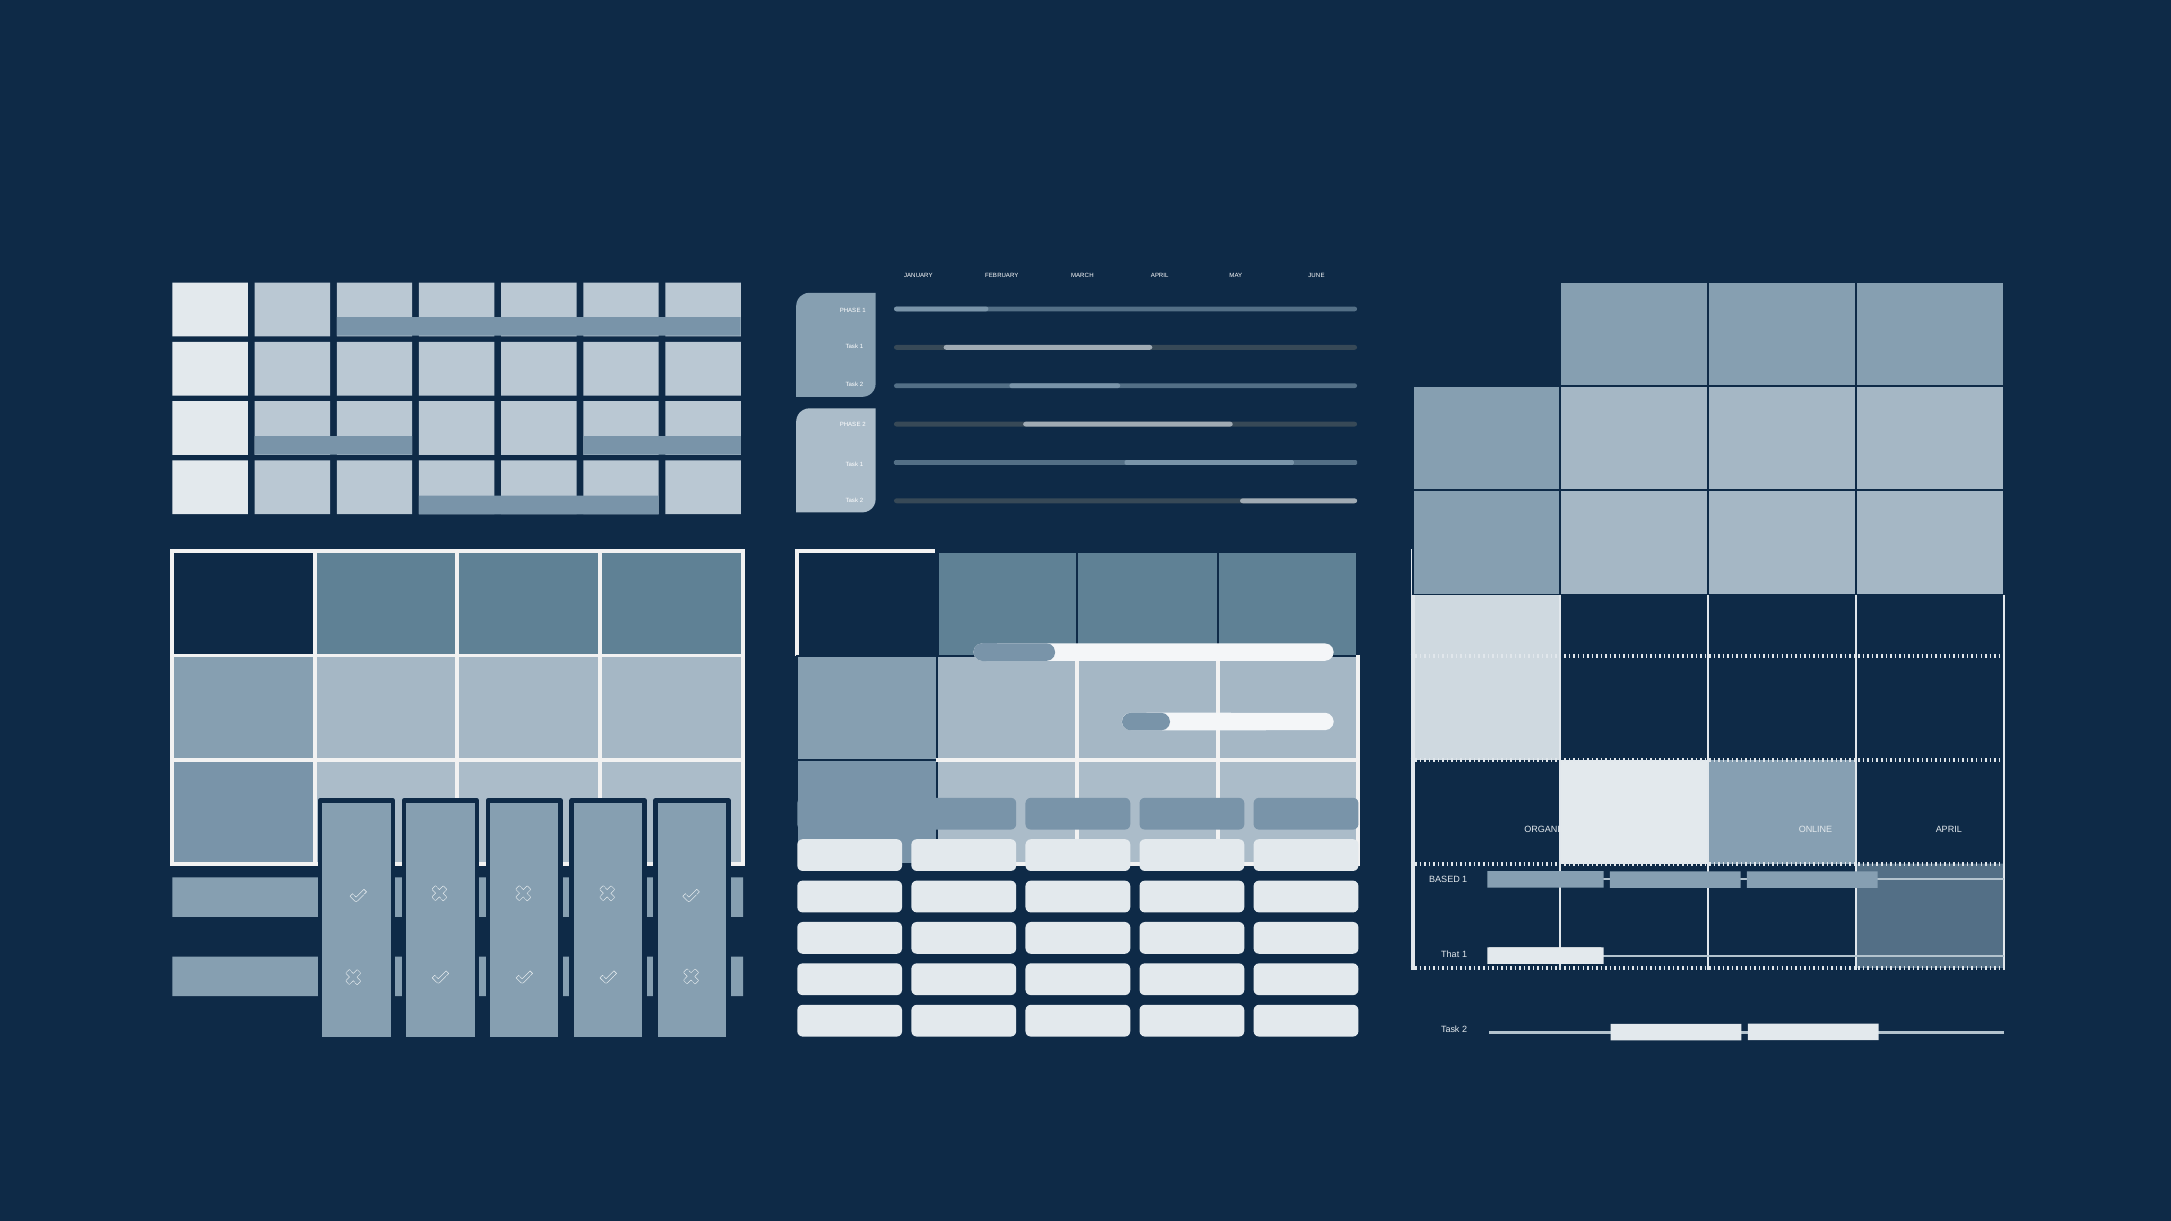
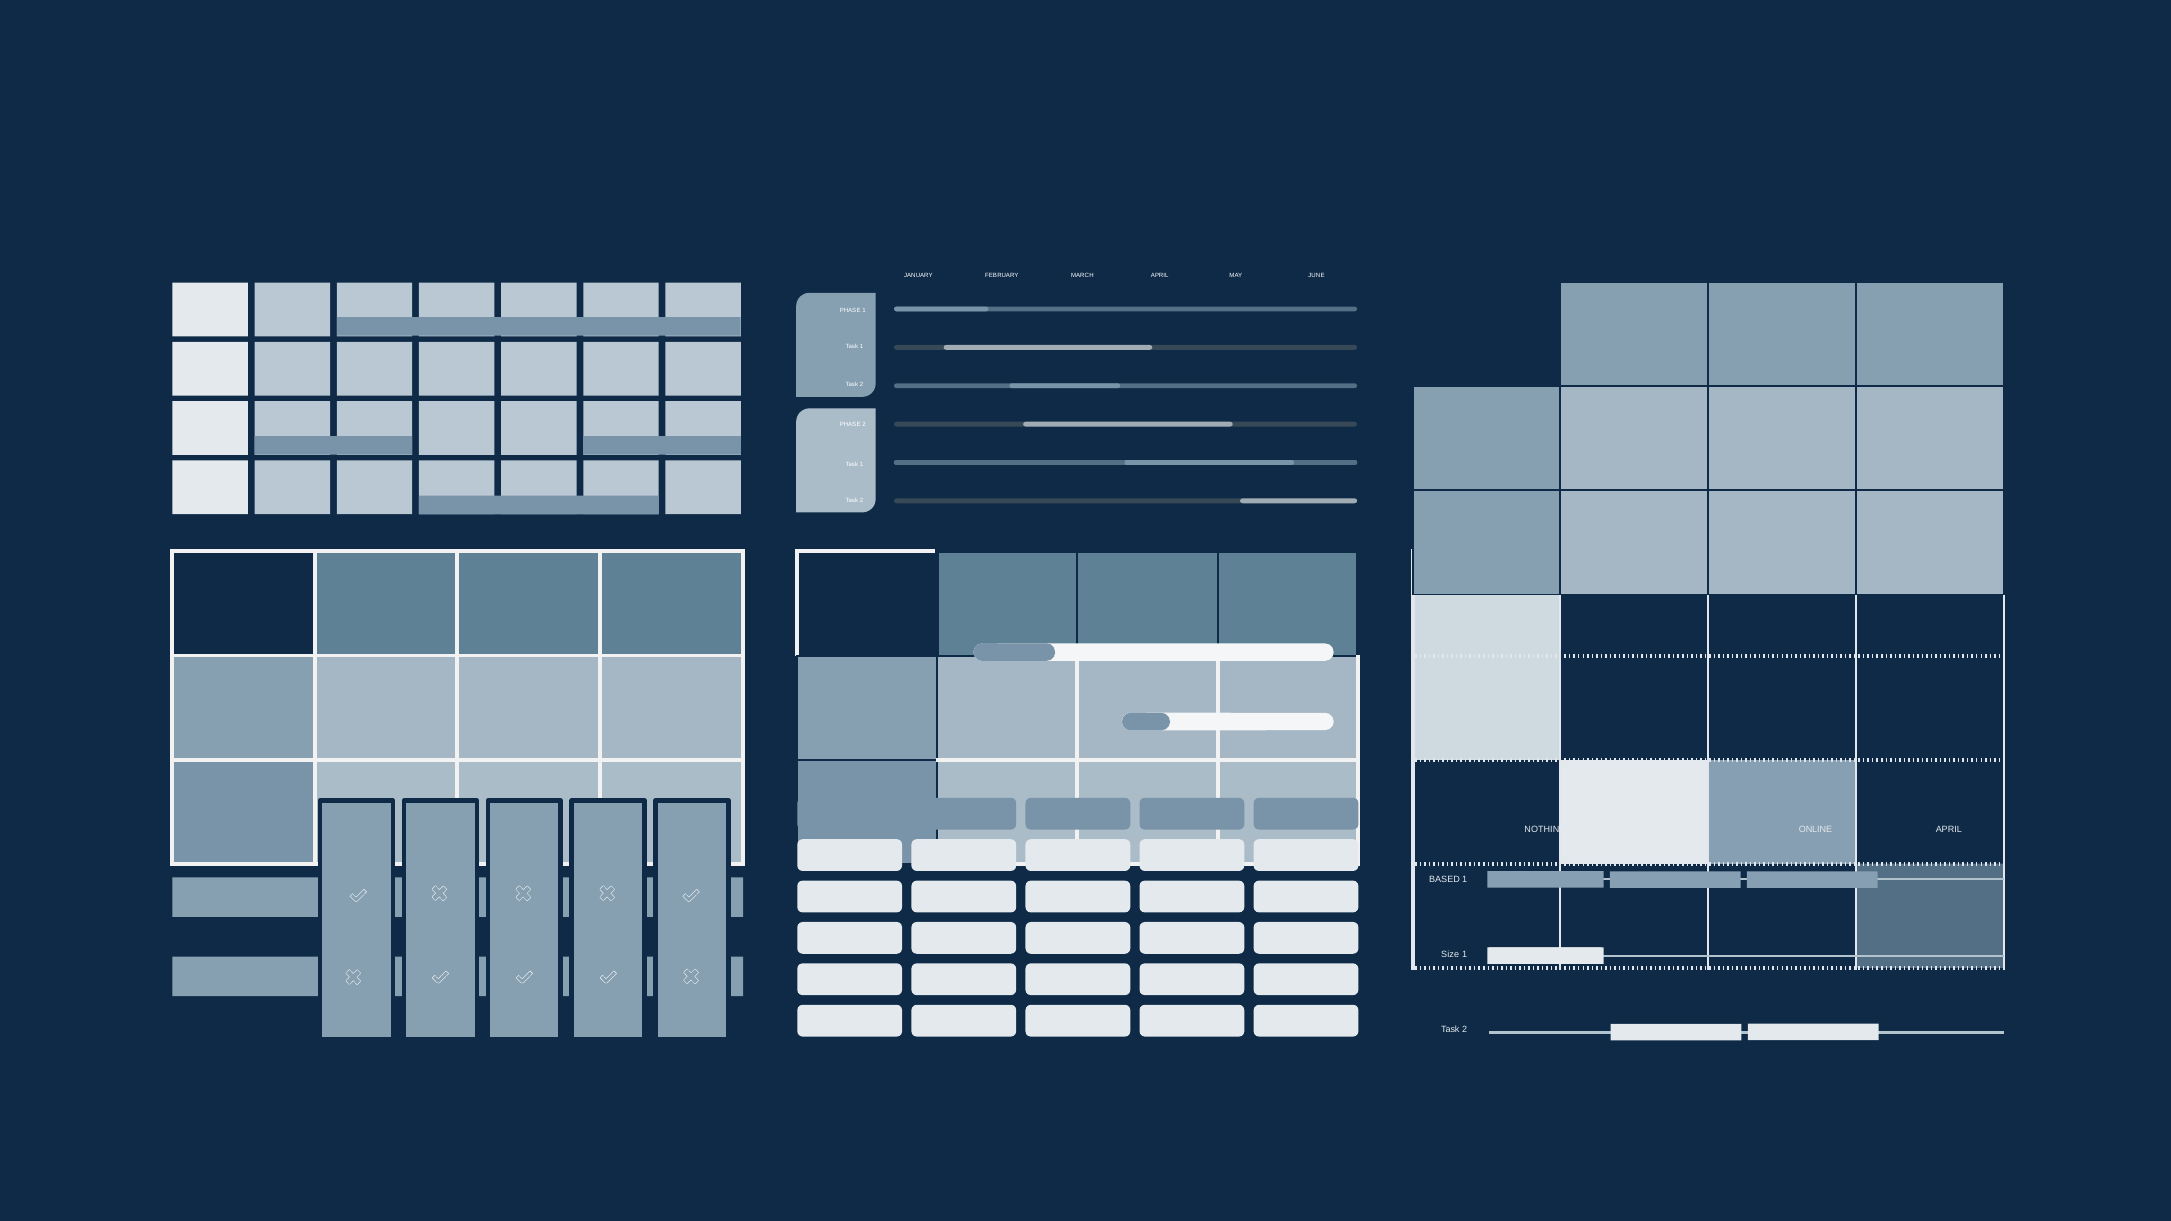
ORGANIC: ORGANIC -> NOTHING
That: That -> Size
